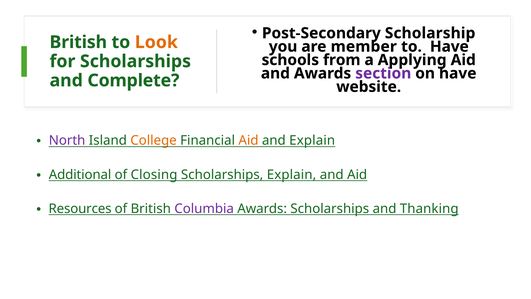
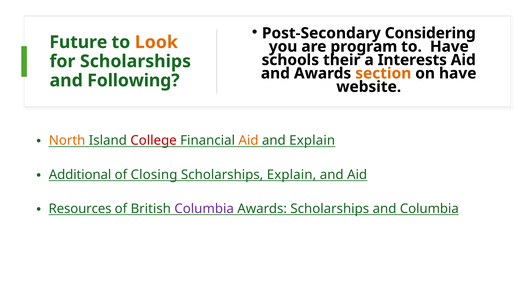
Scholarship: Scholarship -> Considering
British at (78, 42): British -> Future
member: member -> program
from: from -> their
Applying: Applying -> Interests
section colour: purple -> orange
Complete: Complete -> Following
North colour: purple -> orange
College colour: orange -> red
and Thanking: Thanking -> Columbia
